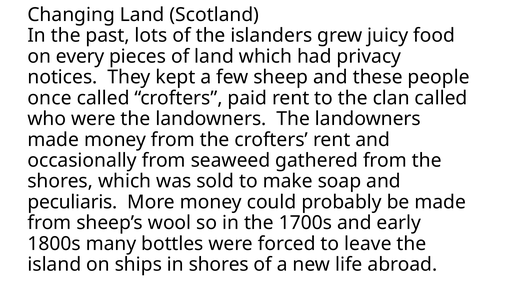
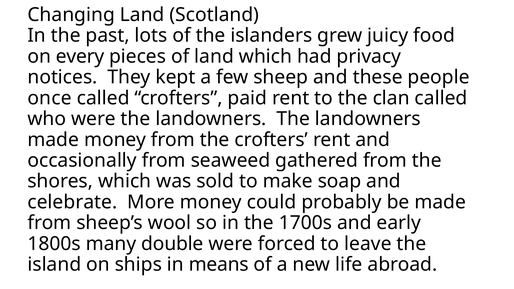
peculiaris: peculiaris -> celebrate
bottles: bottles -> double
in shores: shores -> means
